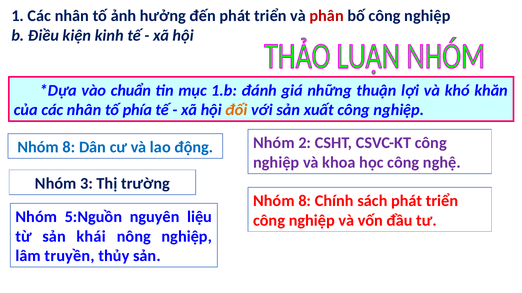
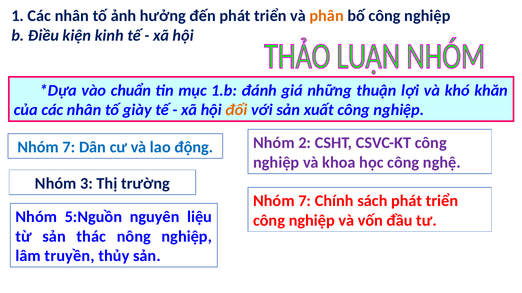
phân colour: red -> orange
phía: phía -> giày
8 at (69, 148): 8 -> 7
8 at (305, 201): 8 -> 7
khái: khái -> thác
